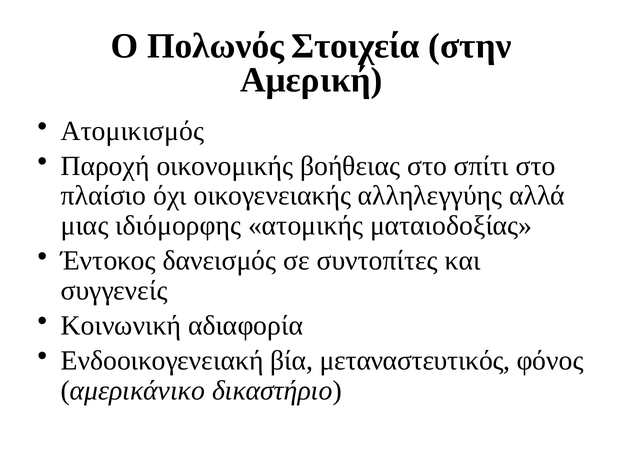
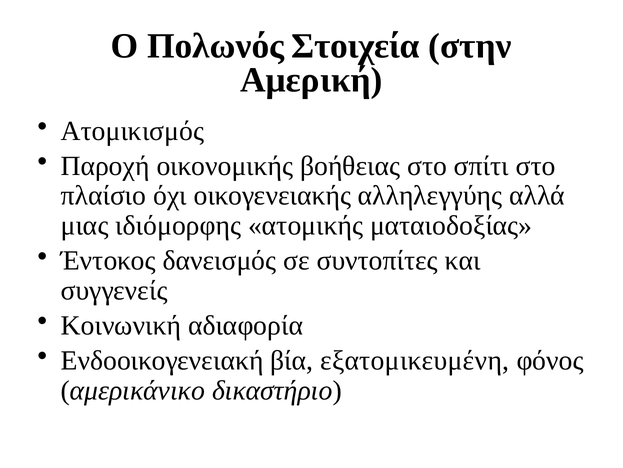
μεταναστευτικός: μεταναστευτικός -> εξατομικευμένη
